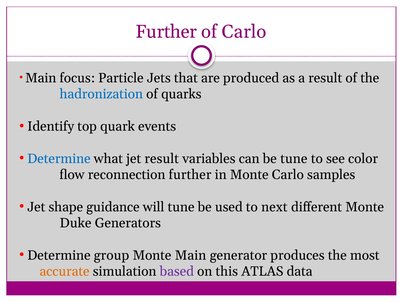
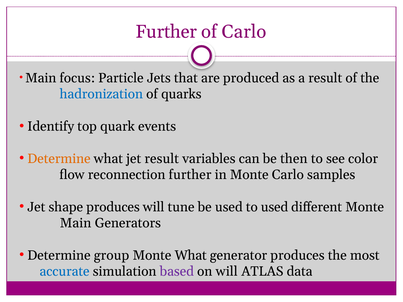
Determine at (59, 159) colour: blue -> orange
be tune: tune -> then
shape guidance: guidance -> produces
to next: next -> used
Duke at (76, 223): Duke -> Main
Monte Main: Main -> What
accurate colour: orange -> blue
on this: this -> will
